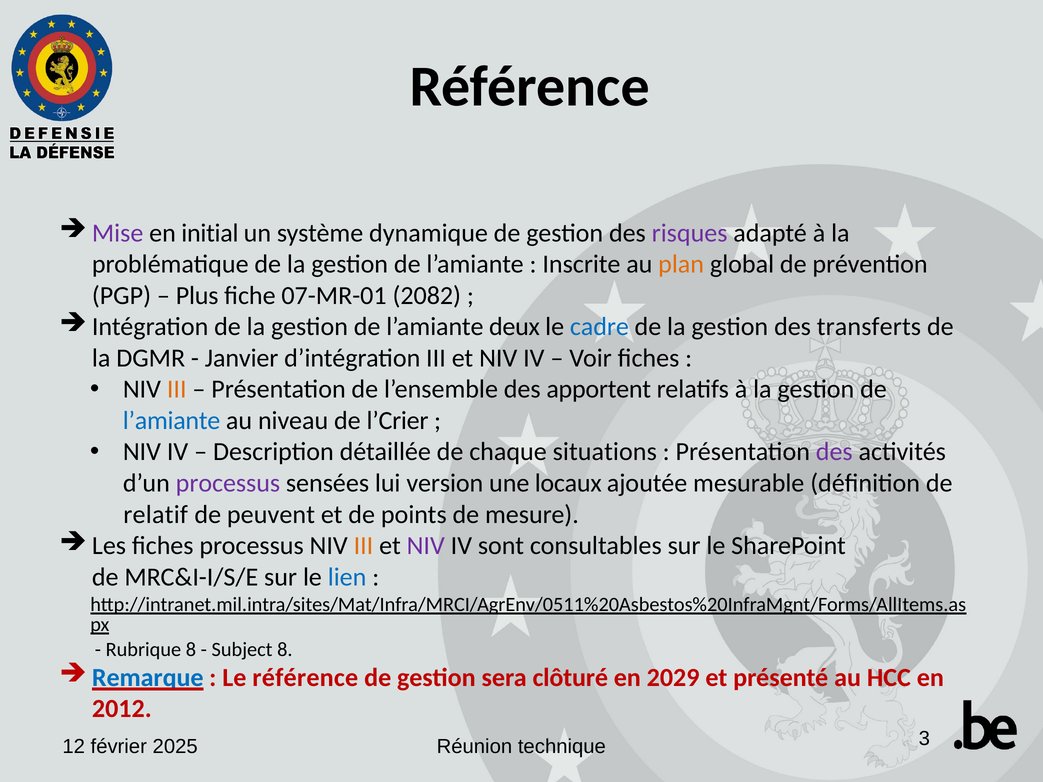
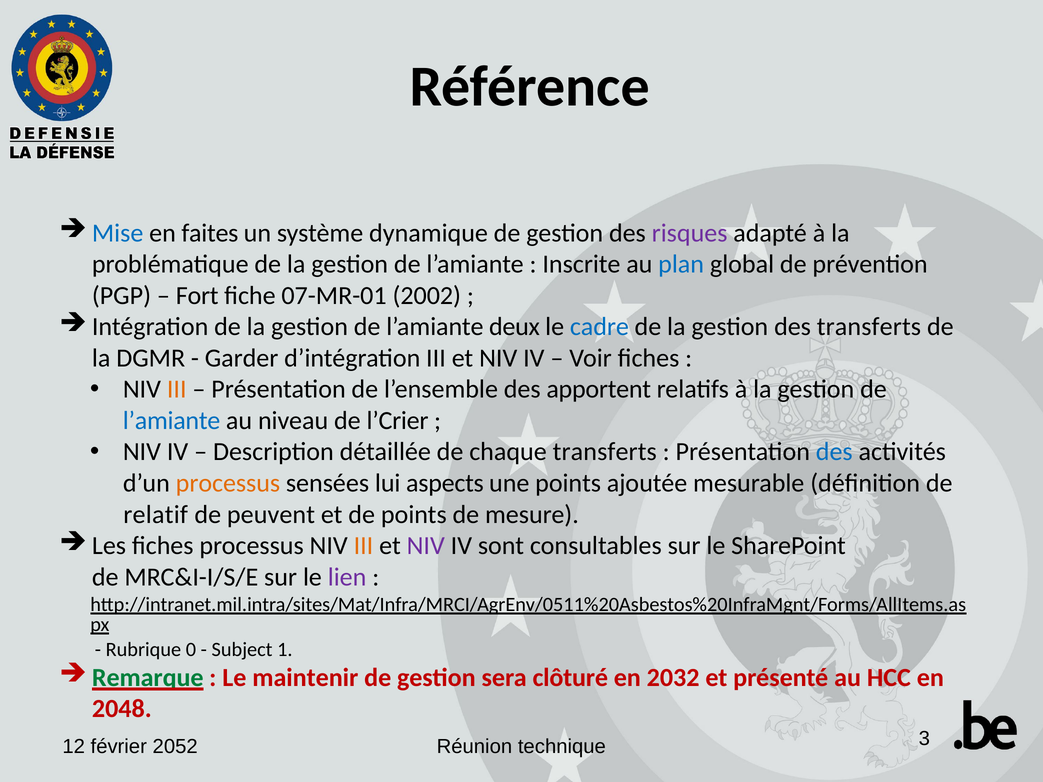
Mise colour: purple -> blue
initial: initial -> faites
plan colour: orange -> blue
Plus: Plus -> Fort
2082: 2082 -> 2002
Janvier: Janvier -> Garder
chaque situations: situations -> transferts
des at (834, 452) colour: purple -> blue
processus at (228, 483) colour: purple -> orange
version: version -> aspects
une locaux: locaux -> points
lien colour: blue -> purple
Rubrique 8: 8 -> 0
Subject 8: 8 -> 1
Remarque colour: blue -> green
Le référence: référence -> maintenir
2029: 2029 -> 2032
2012: 2012 -> 2048
2025: 2025 -> 2052
